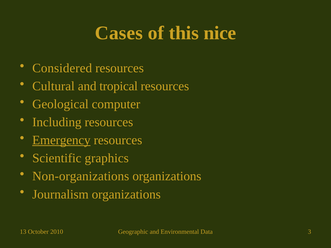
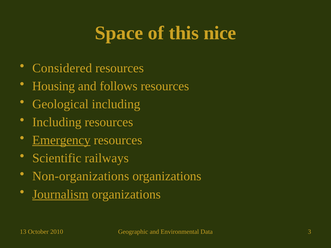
Cases: Cases -> Space
Cultural: Cultural -> Housing
tropical: tropical -> follows
Geological computer: computer -> including
graphics: graphics -> railways
Journalism underline: none -> present
